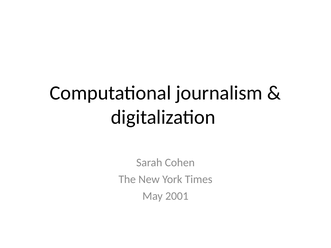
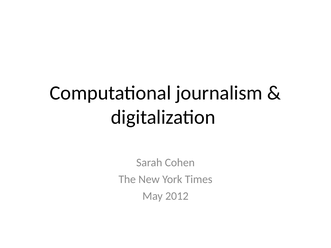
2001: 2001 -> 2012
